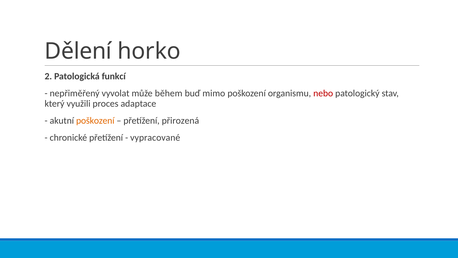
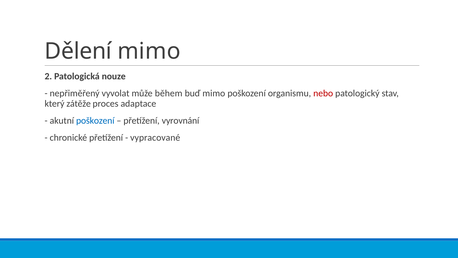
Dělení horko: horko -> mimo
funkcí: funkcí -> nouze
využili: využili -> zátěže
poškození at (95, 120) colour: orange -> blue
přirozená: přirozená -> vyrovnání
